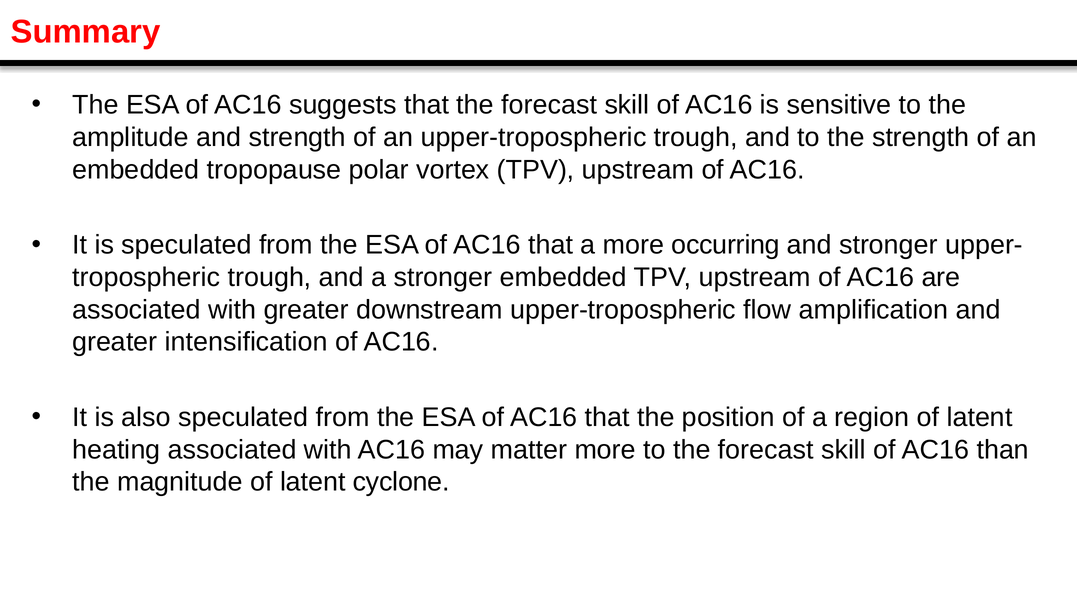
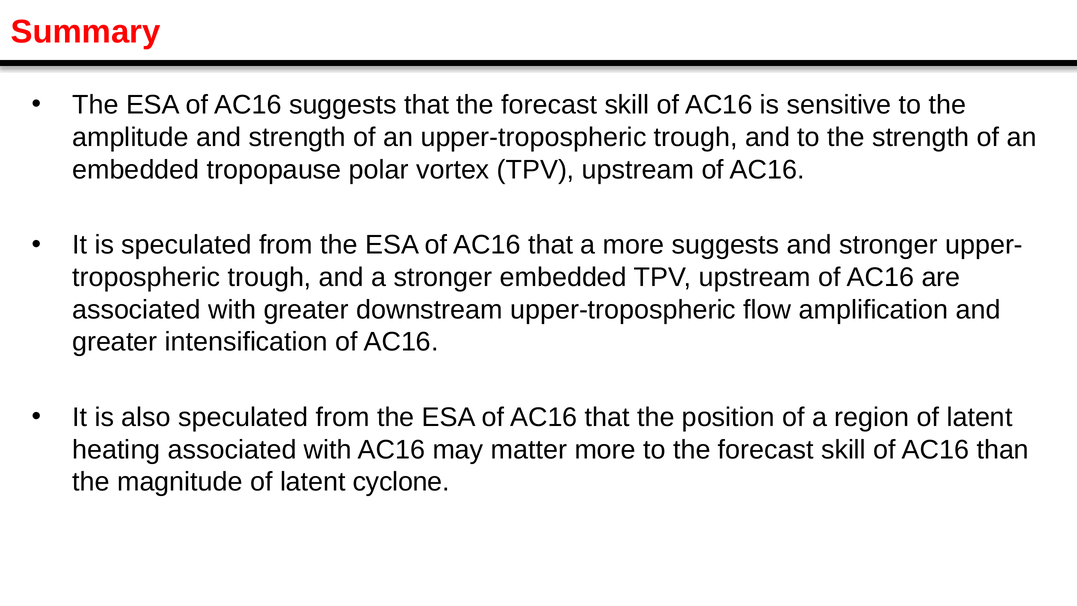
more occurring: occurring -> suggests
